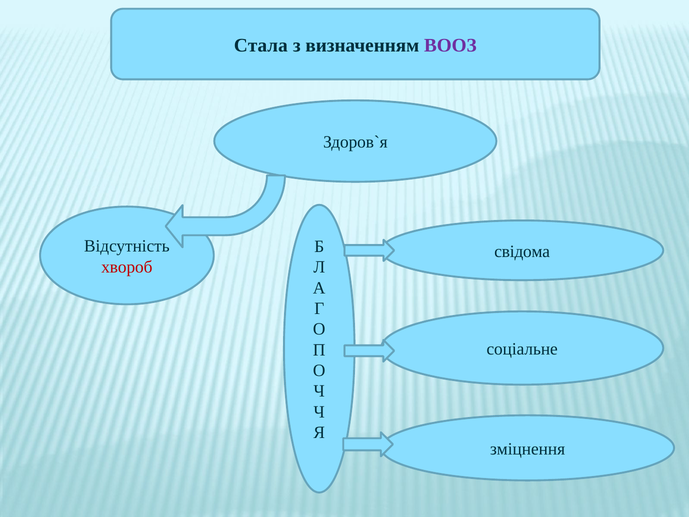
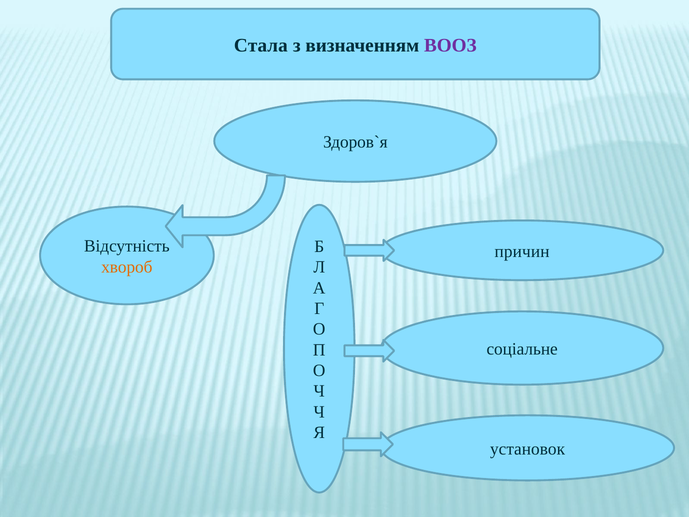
свідома: свідома -> причин
хвороб colour: red -> orange
зміцнення: зміцнення -> установок
